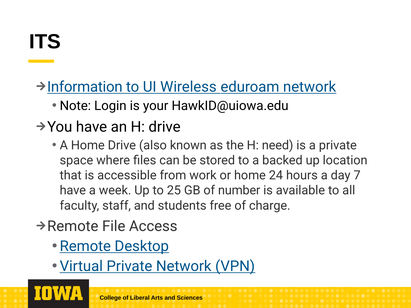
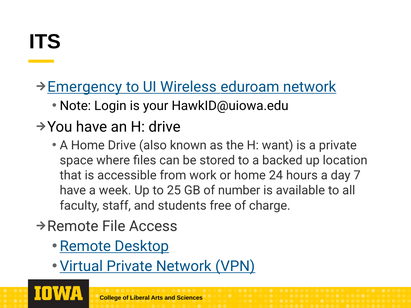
Information: Information -> Emergency
need: need -> want
